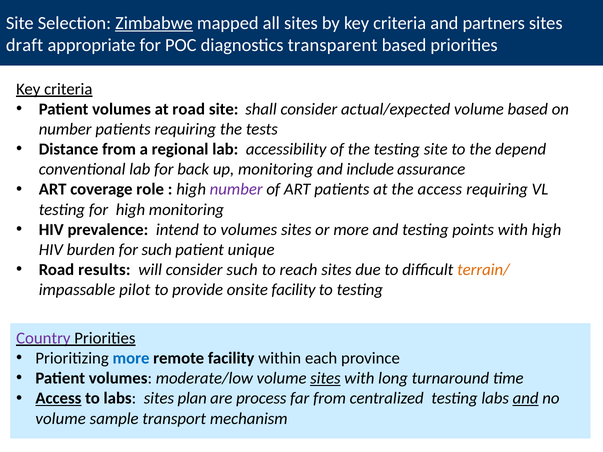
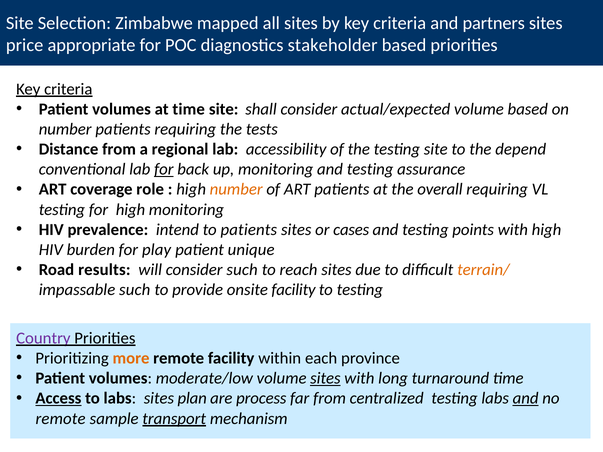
Zimbabwe underline: present -> none
draft: draft -> price
transparent: transparent -> stakeholder
at road: road -> time
for at (164, 169) underline: none -> present
monitoring and include: include -> testing
number at (236, 190) colour: purple -> orange
the access: access -> overall
to volumes: volumes -> patients
or more: more -> cases
for such: such -> play
impassable pilot: pilot -> such
more at (131, 358) colour: blue -> orange
volume at (61, 419): volume -> remote
transport underline: none -> present
